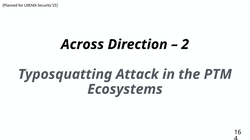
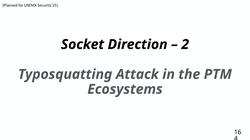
Across: Across -> Socket
